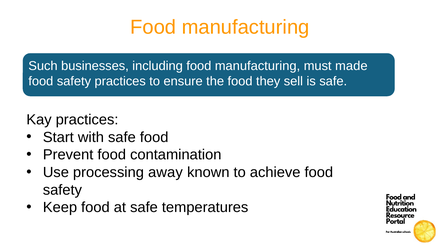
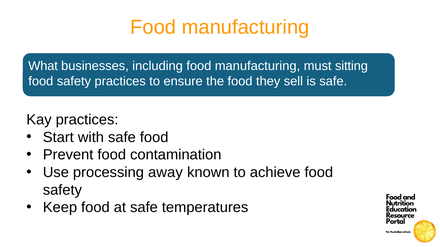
Such: Such -> What
made: made -> sitting
